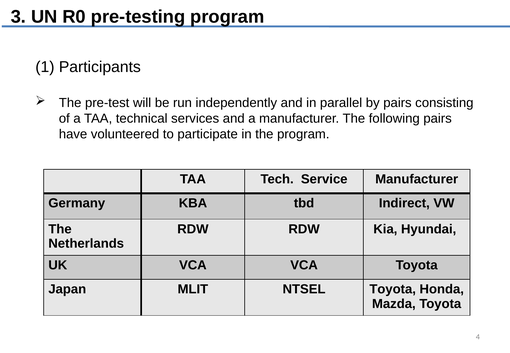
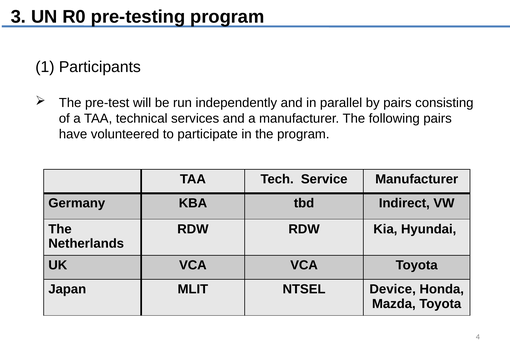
NTSEL Toyota: Toyota -> Device
